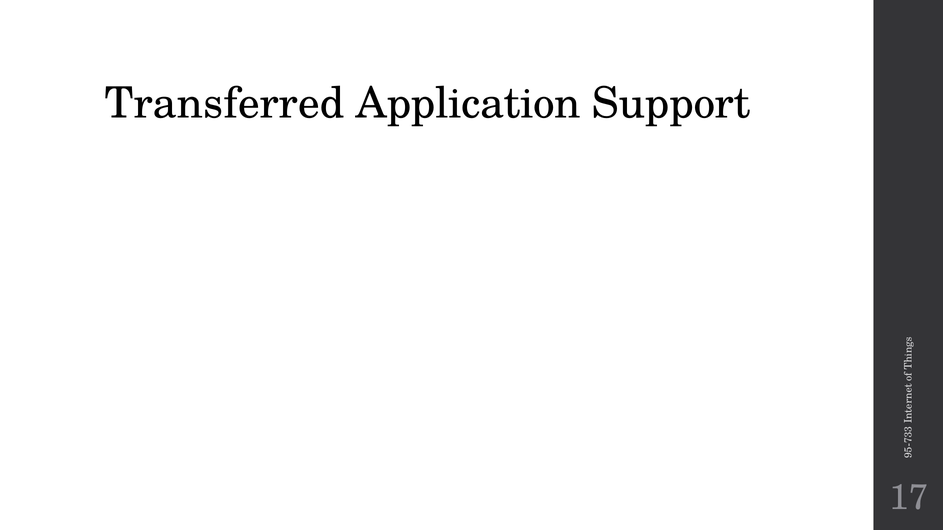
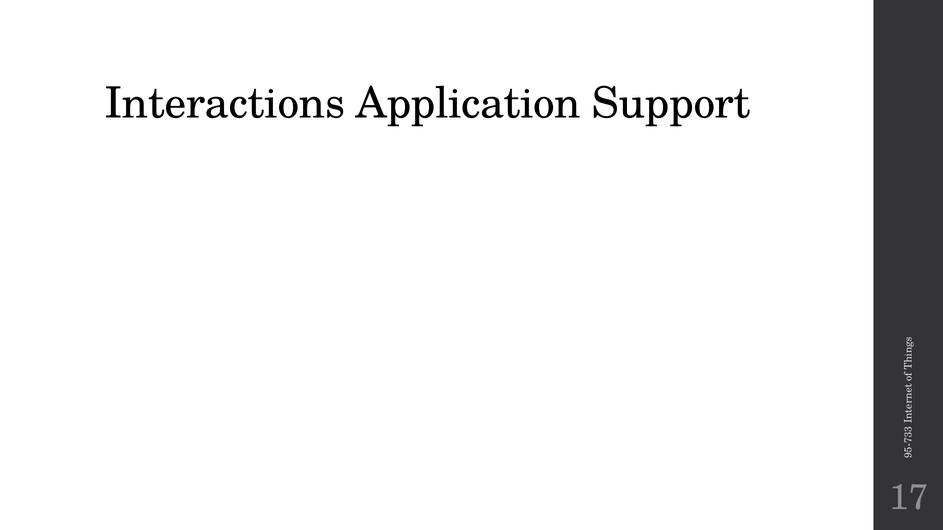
Transferred: Transferred -> Interactions
